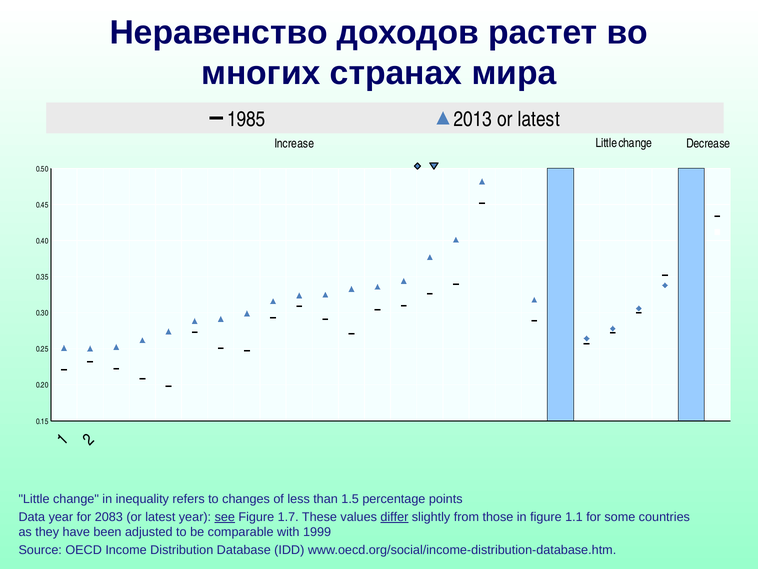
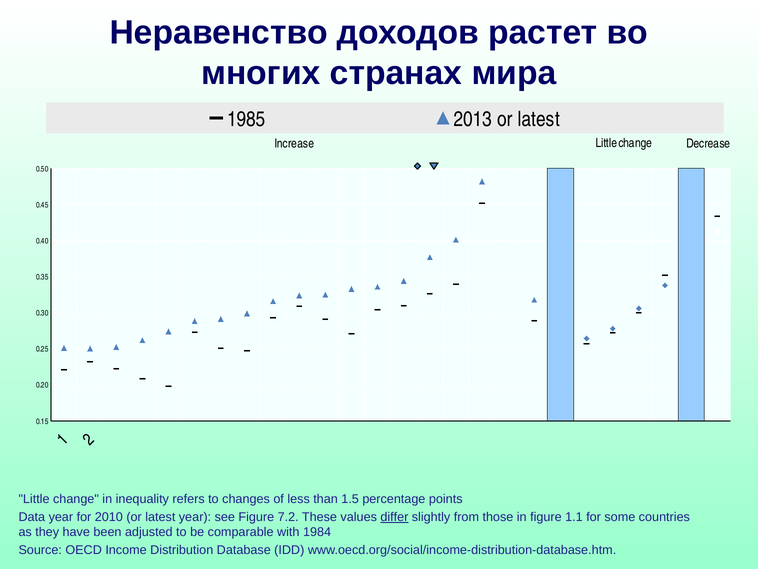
2083: 2083 -> 2010
see underline: present -> none
1.7: 1.7 -> 7.2
1999: 1999 -> 1984
